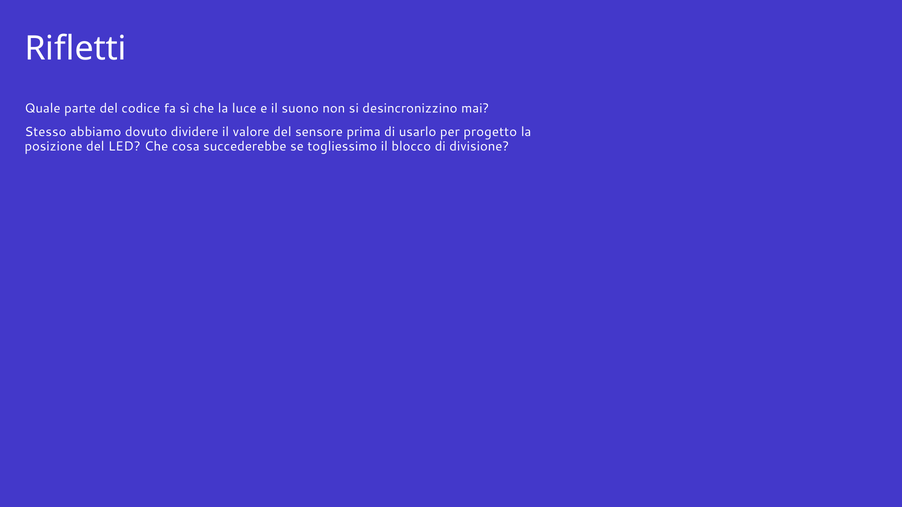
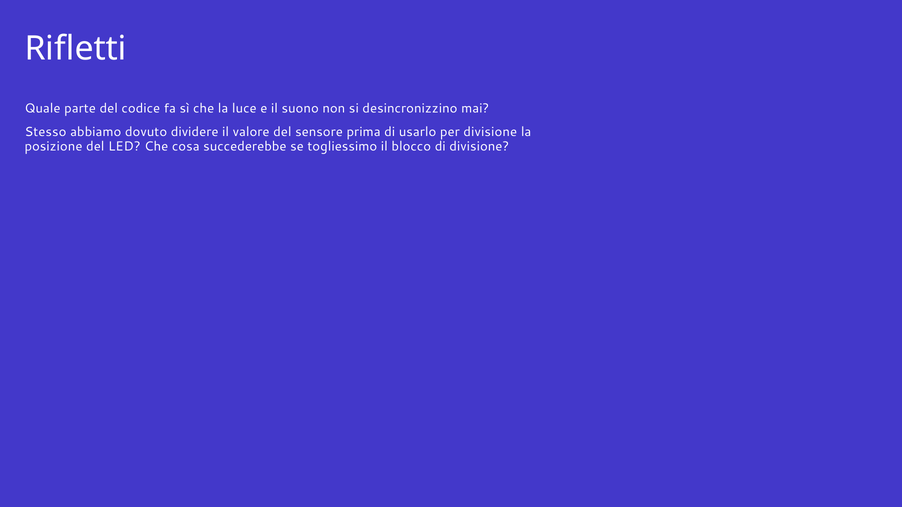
per progetto: progetto -> divisione
